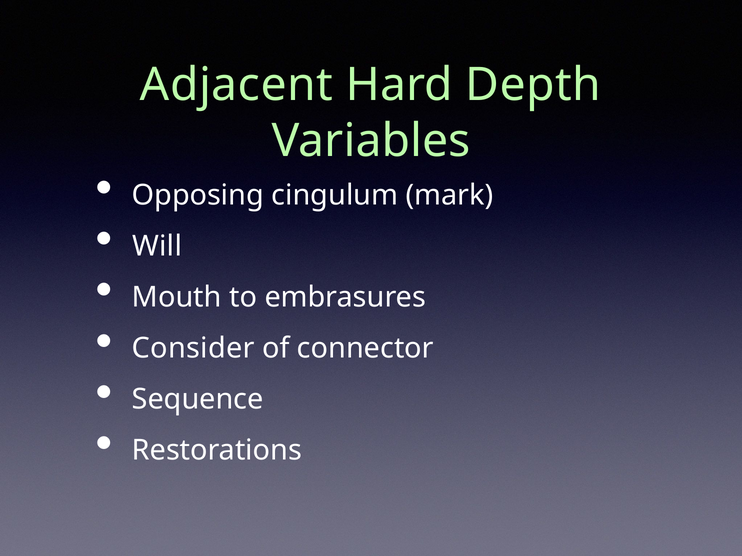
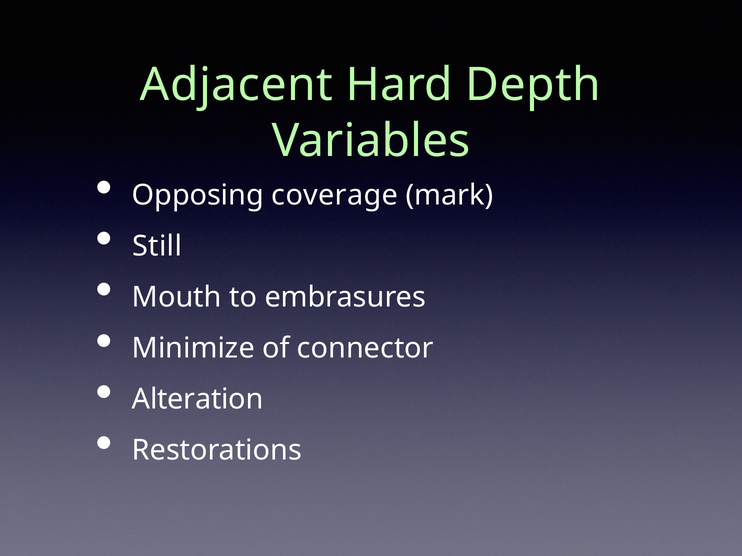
cingulum: cingulum -> coverage
Will: Will -> Still
Consider: Consider -> Minimize
Sequence: Sequence -> Alteration
